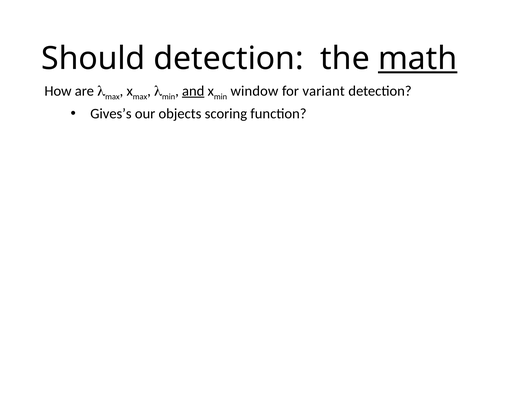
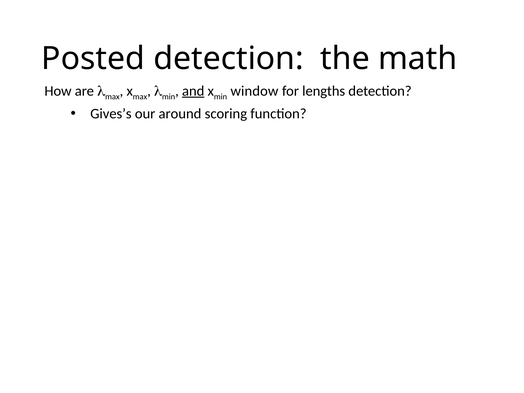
Should: Should -> Posted
math underline: present -> none
variant: variant -> lengths
objects: objects -> around
